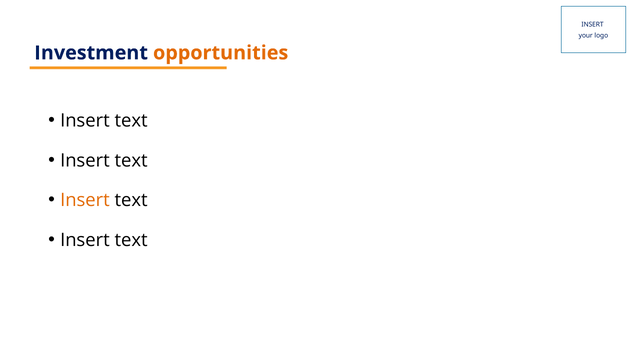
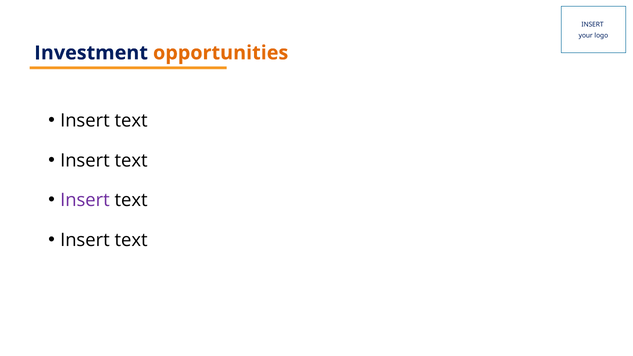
Insert at (85, 200) colour: orange -> purple
